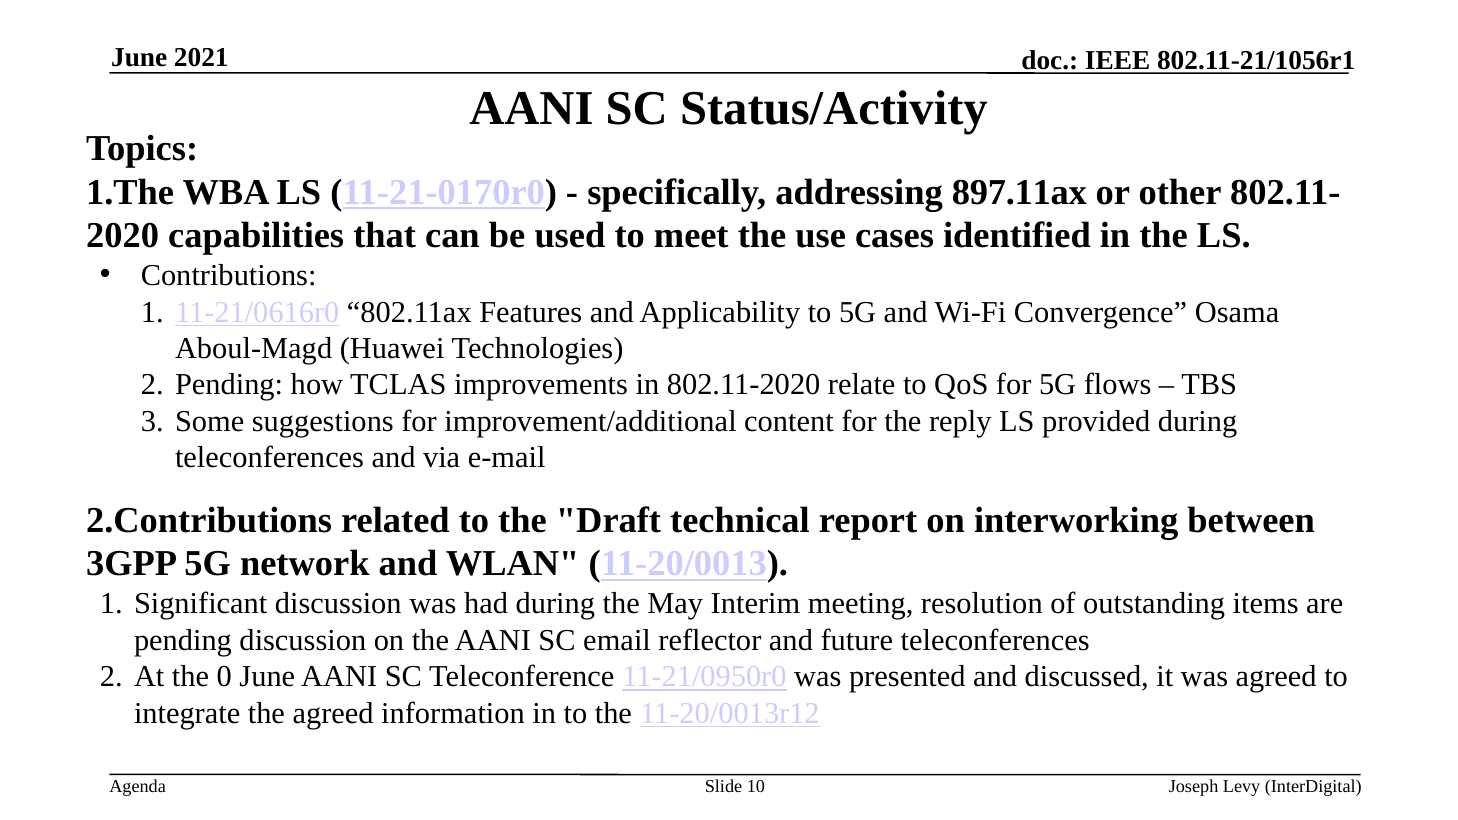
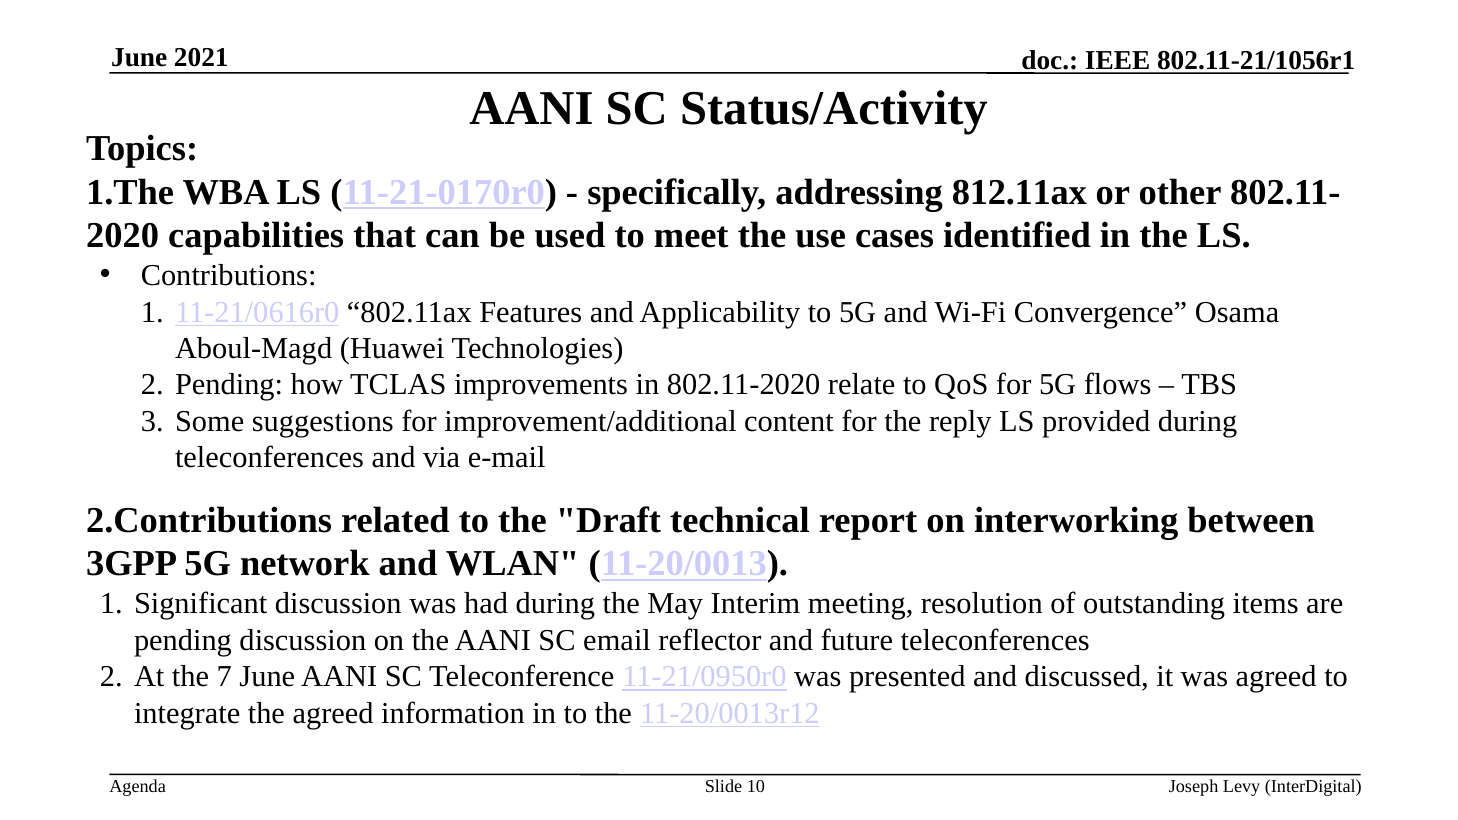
897.11ax: 897.11ax -> 812.11ax
0: 0 -> 7
